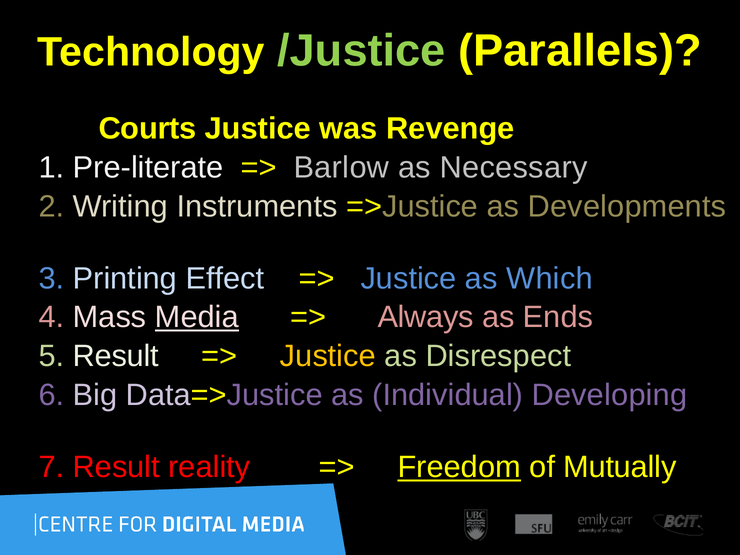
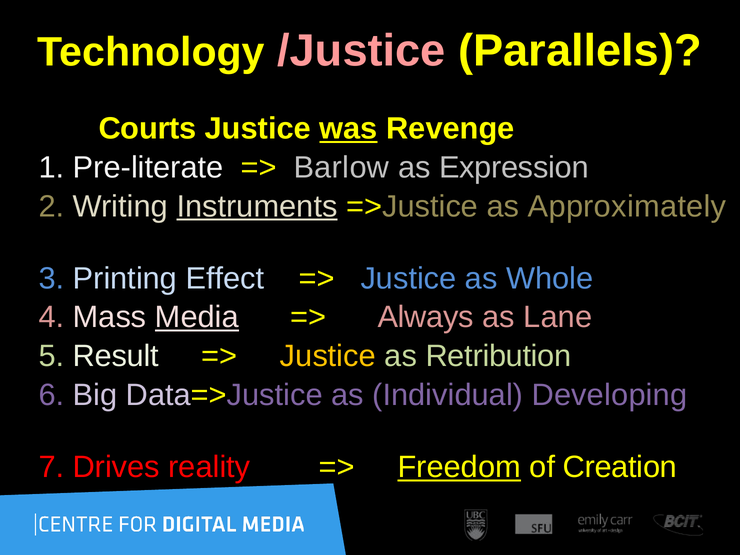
/Justice colour: light green -> pink
was underline: none -> present
Necessary: Necessary -> Expression
Instruments underline: none -> present
Developments: Developments -> Approximately
Which: Which -> Whole
Ends: Ends -> Lane
Disrespect: Disrespect -> Retribution
7 Result: Result -> Drives
Mutually: Mutually -> Creation
